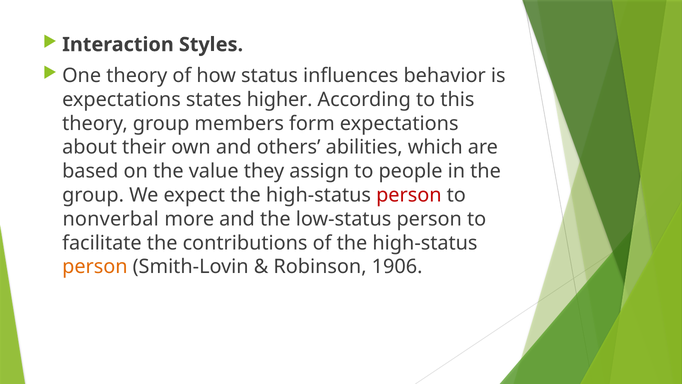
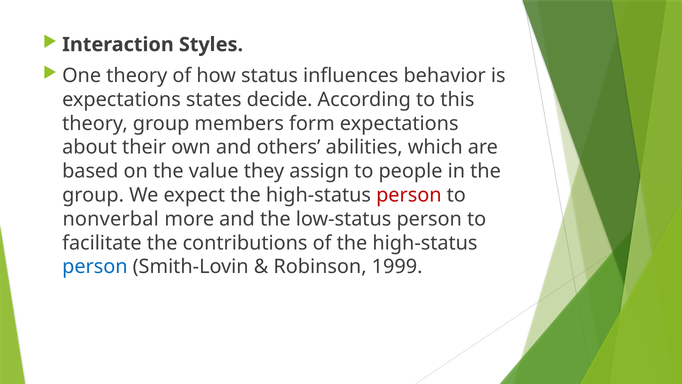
higher: higher -> decide
person at (95, 267) colour: orange -> blue
1906: 1906 -> 1999
